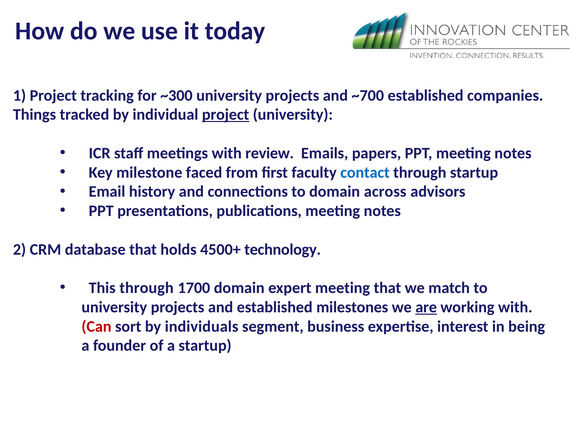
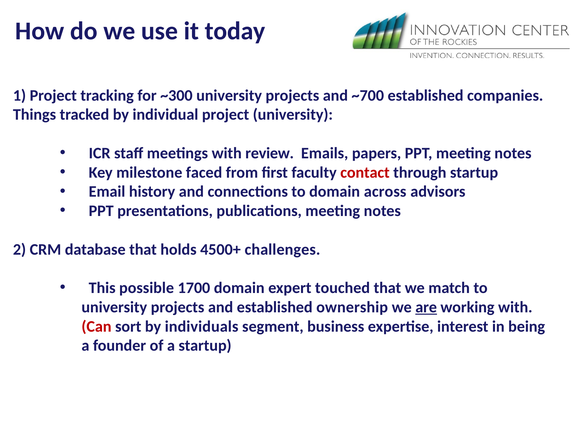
project at (226, 115) underline: present -> none
contact colour: blue -> red
technology: technology -> challenges
This through: through -> possible
expert meeting: meeting -> touched
milestones: milestones -> ownership
